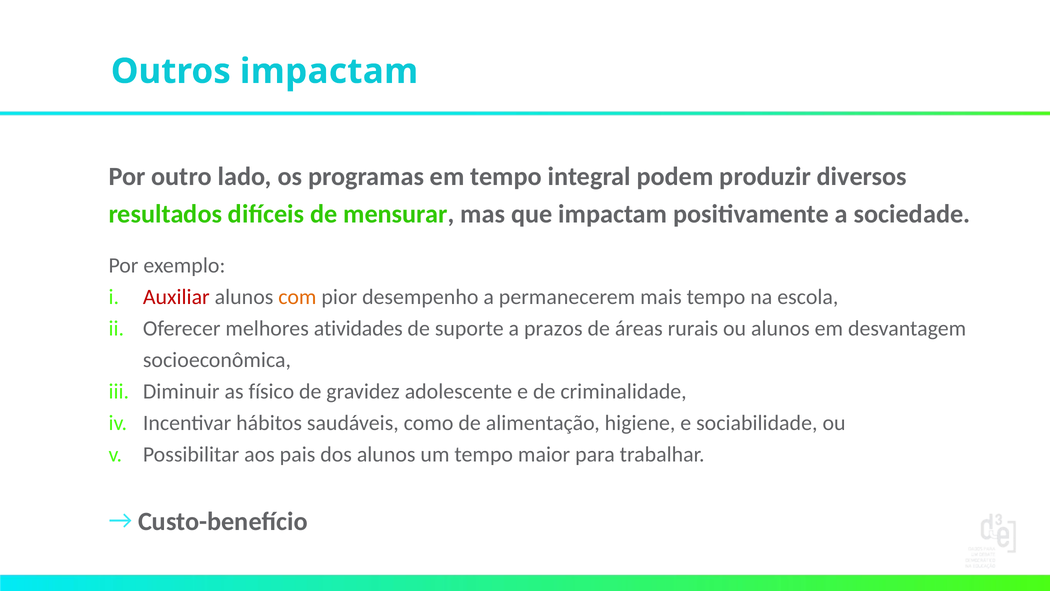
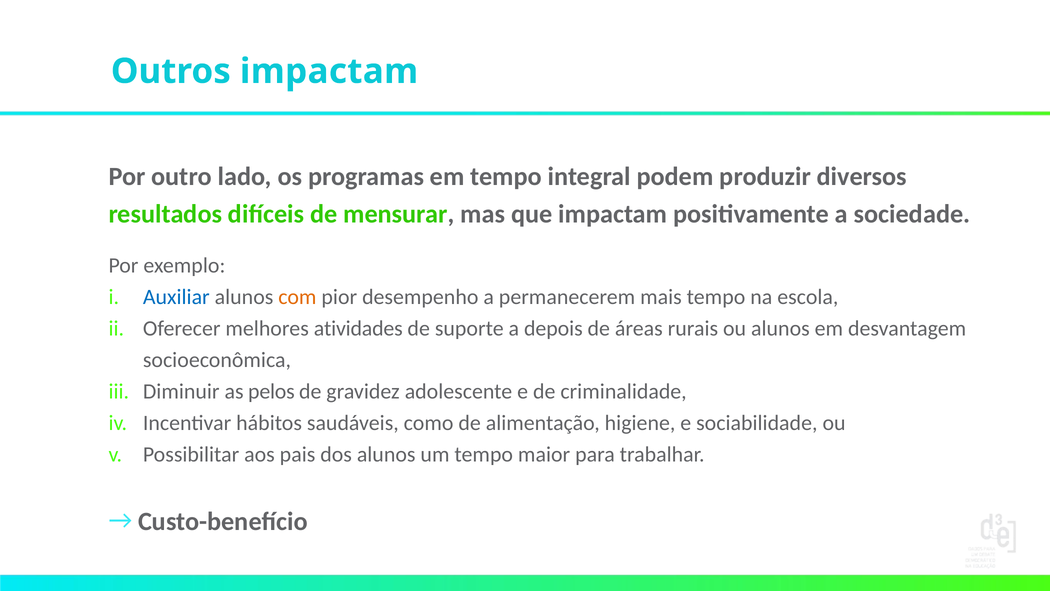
Auxiliar colour: red -> blue
prazos: prazos -> depois
físico: físico -> pelos
